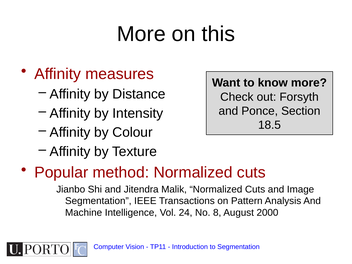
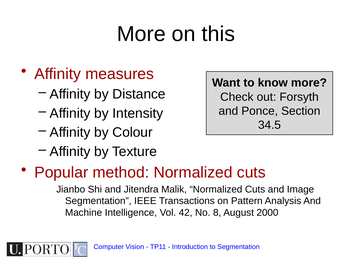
18.5: 18.5 -> 34.5
24: 24 -> 42
